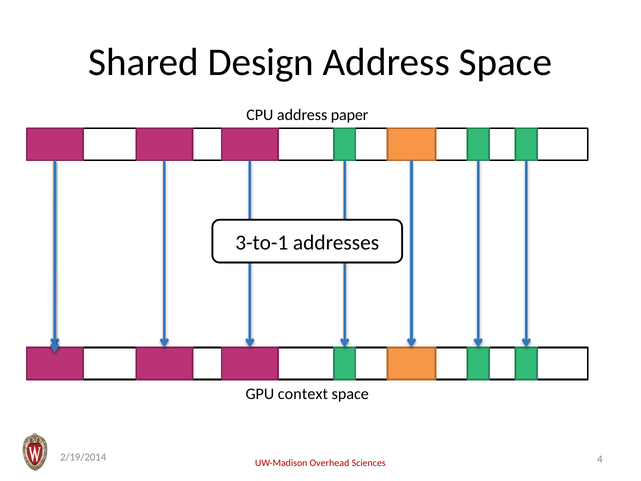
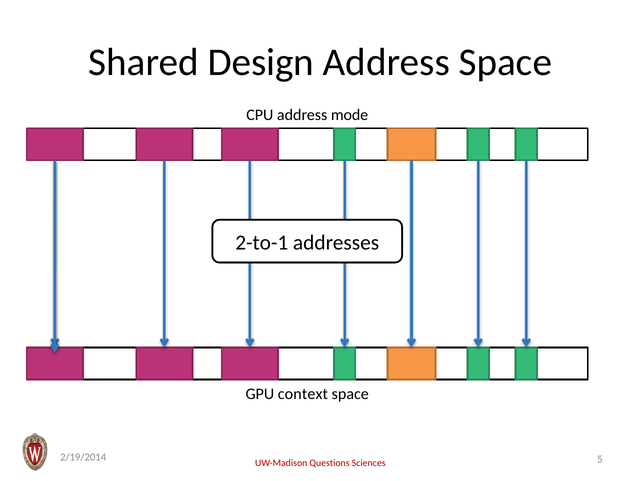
paper: paper -> mode
3-to-1: 3-to-1 -> 2-to-1
Overhead: Overhead -> Questions
4: 4 -> 5
